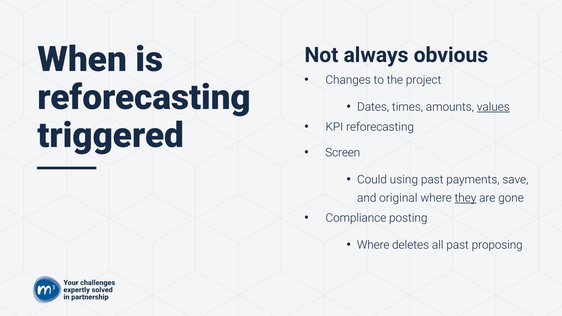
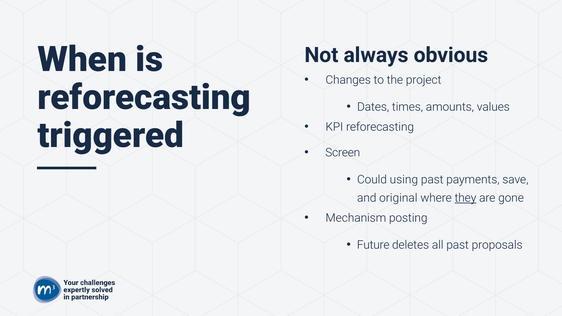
values underline: present -> none
Compliance: Compliance -> Mechanism
Where at (373, 245): Where -> Future
proposing: proposing -> proposals
